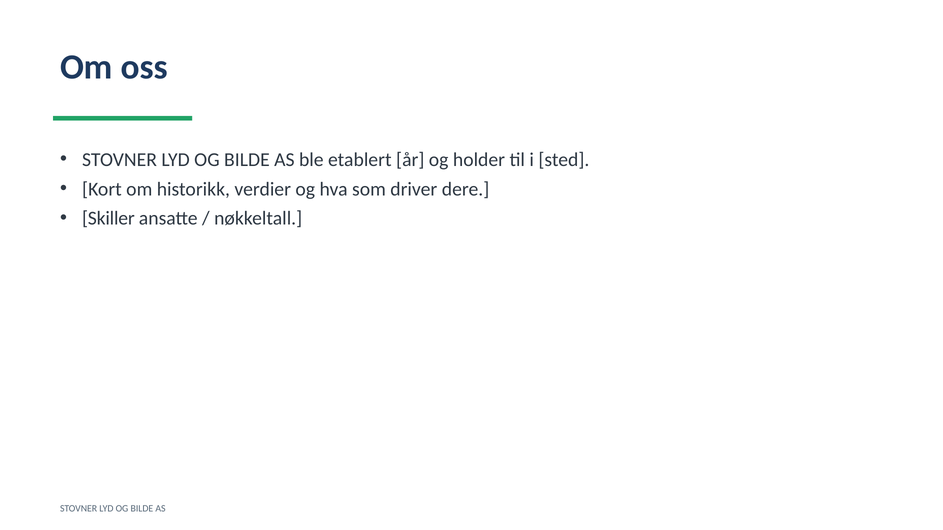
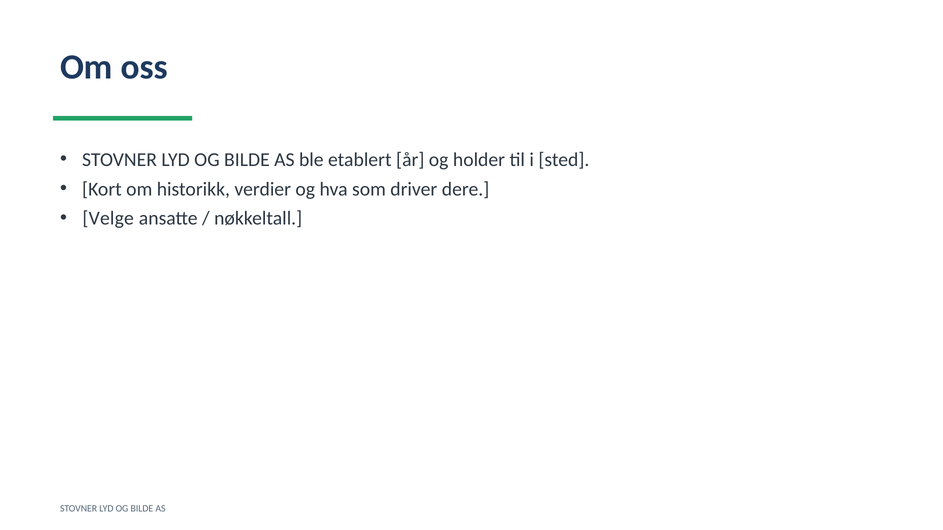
Skiller: Skiller -> Velge
